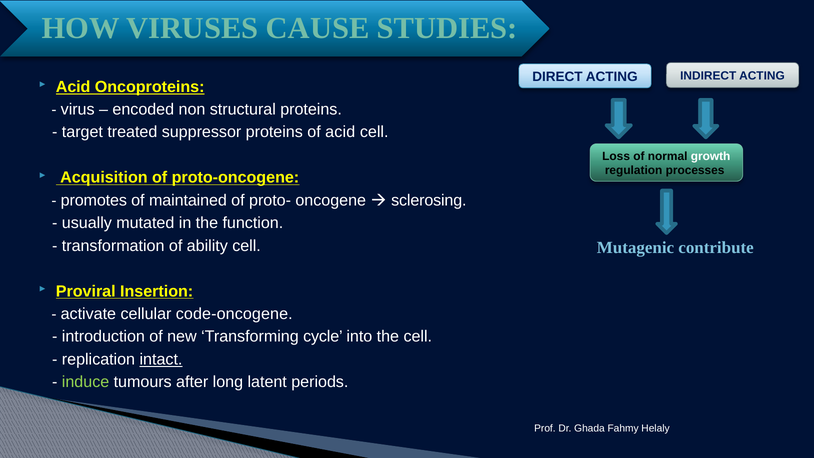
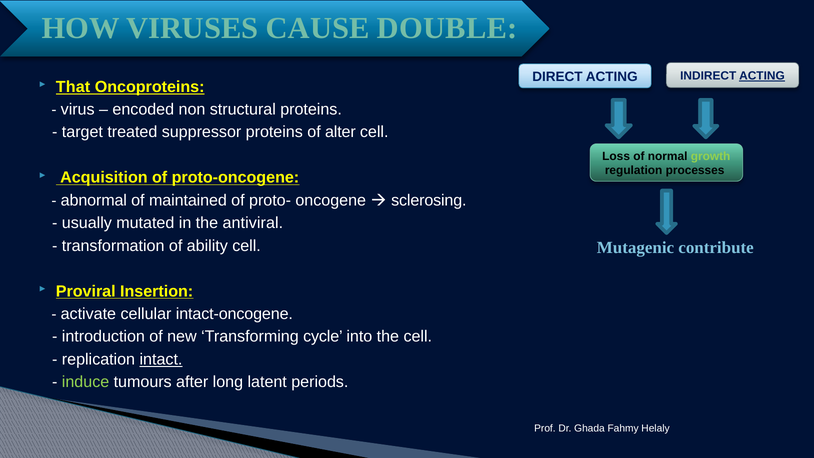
STUDIES: STUDIES -> DOUBLE
ACTING at (762, 76) underline: none -> present
Acid at (73, 87): Acid -> That
of acid: acid -> alter
growth colour: white -> light green
promotes: promotes -> abnormal
function: function -> antiviral
code-oncogene: code-oncogene -> intact-oncogene
